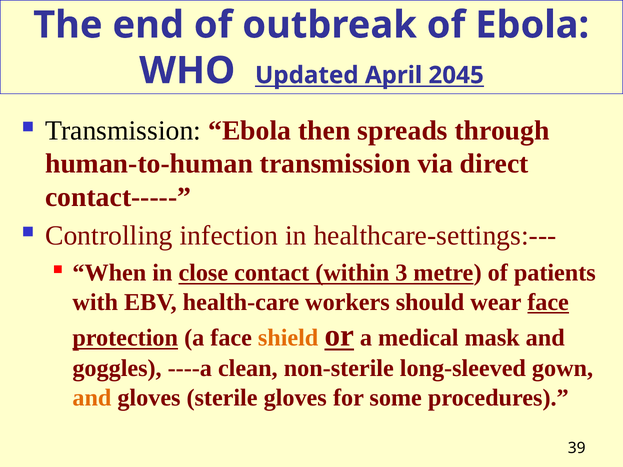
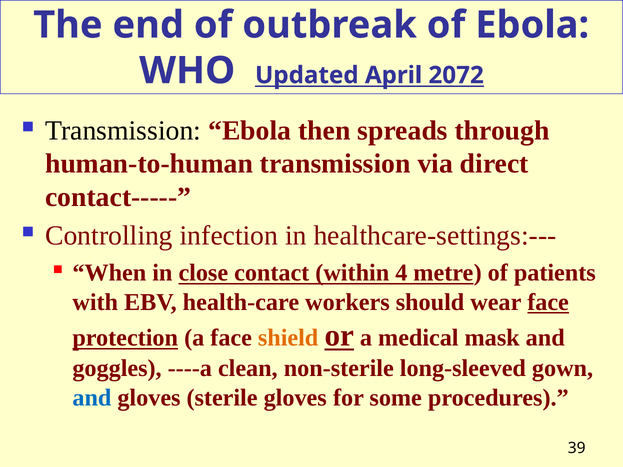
2045: 2045 -> 2072
3: 3 -> 4
and at (92, 398) colour: orange -> blue
